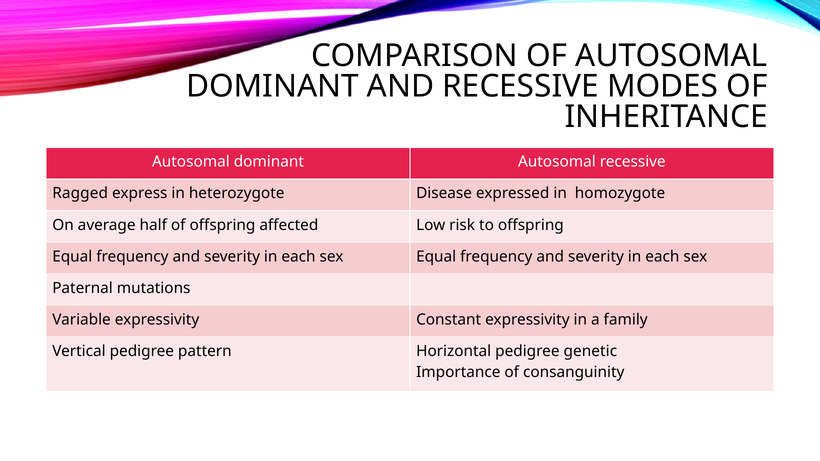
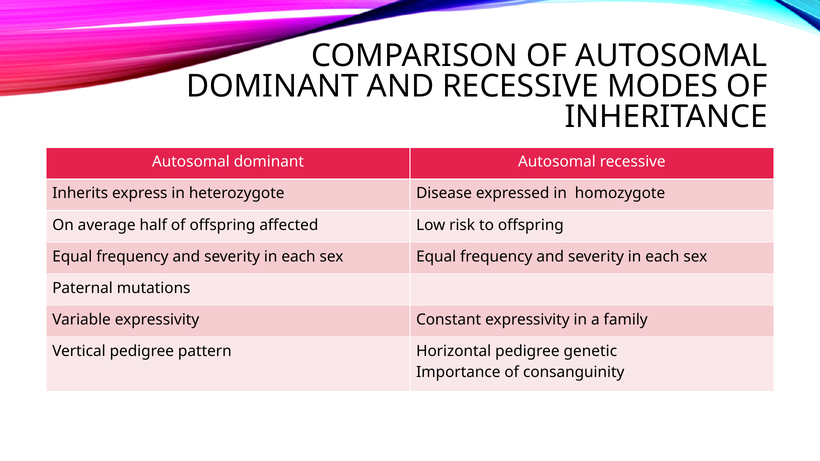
Ragged: Ragged -> Inherits
